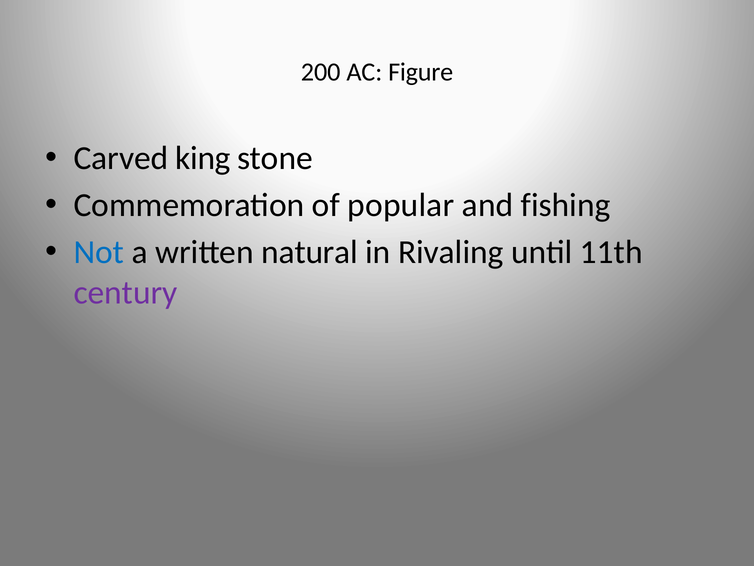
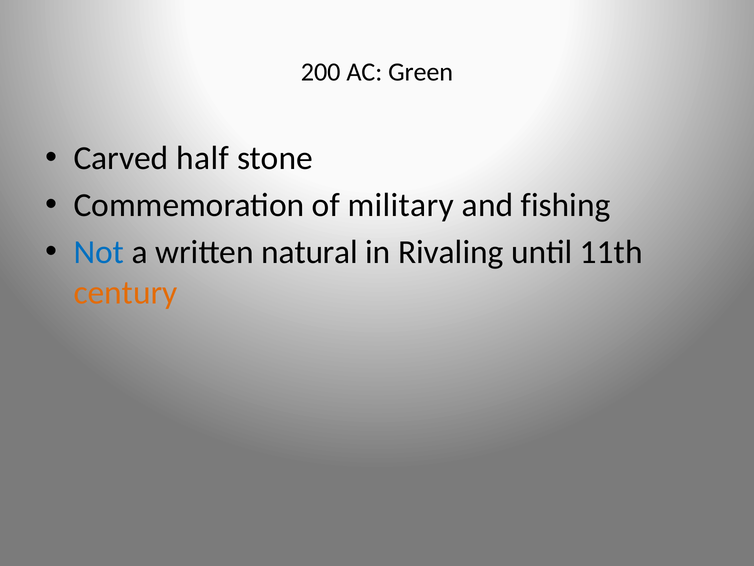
Figure: Figure -> Green
king: king -> half
popular: popular -> military
century colour: purple -> orange
